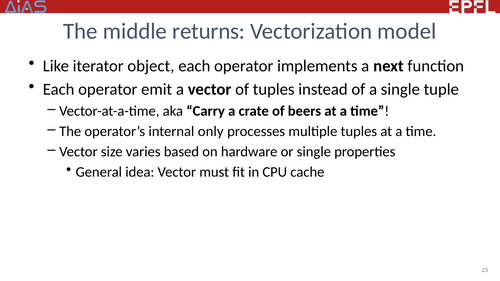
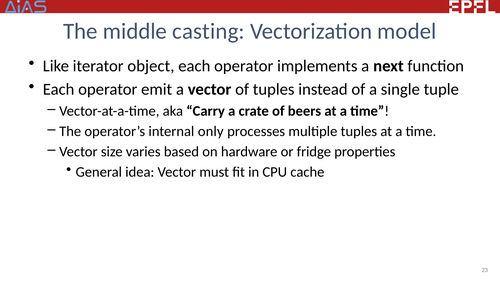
returns: returns -> casting
or single: single -> fridge
